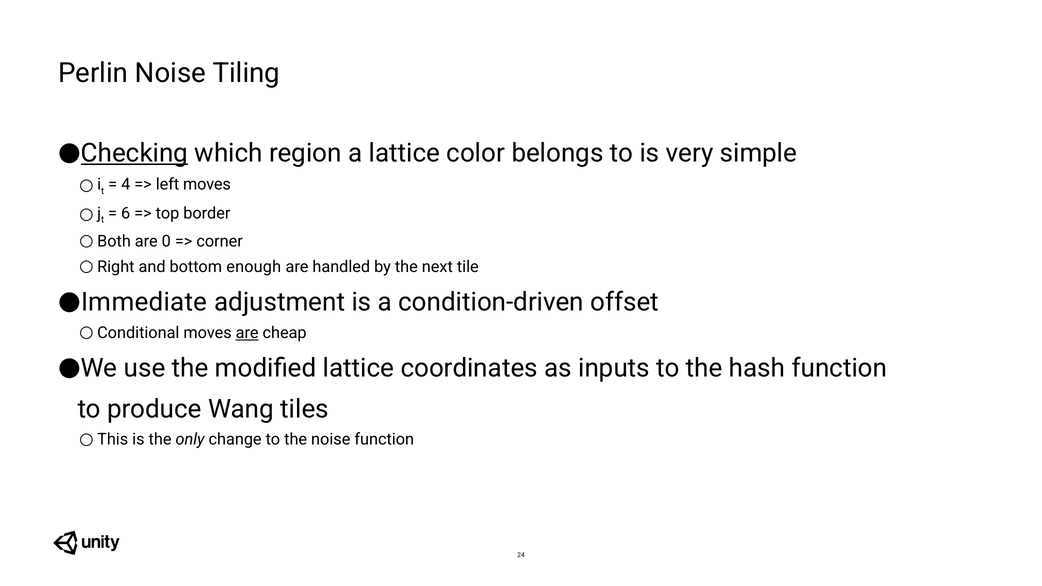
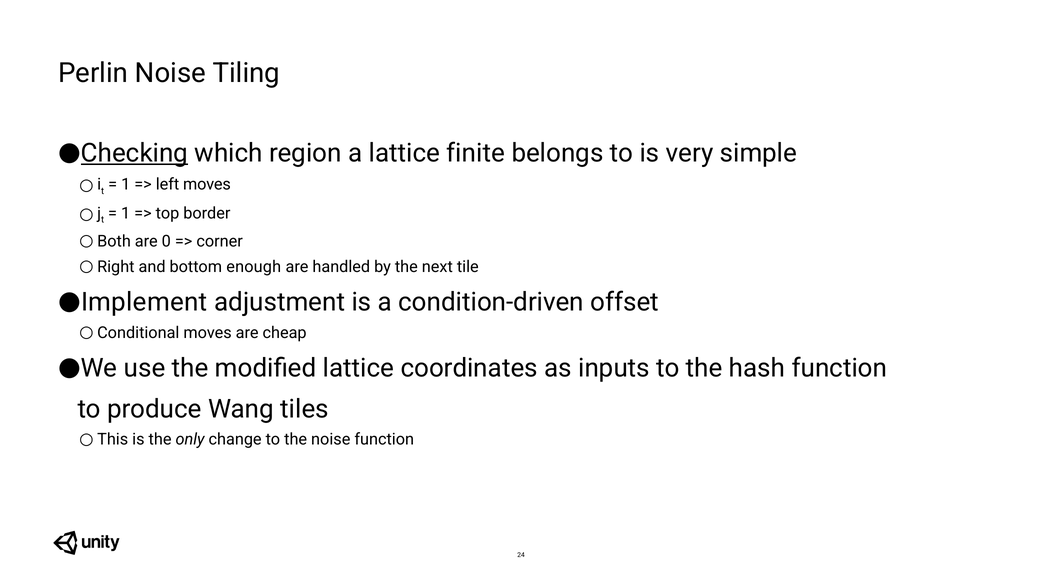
color: color -> finite
4 at (126, 185): 4 -> 1
6 at (126, 214): 6 -> 1
Immediate: Immediate -> Implement
are at (247, 333) underline: present -> none
